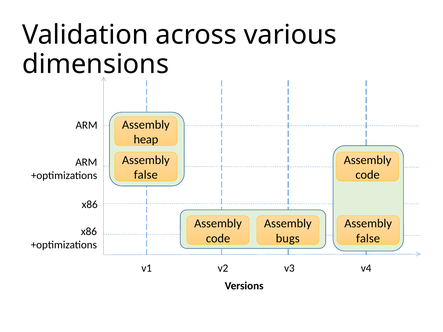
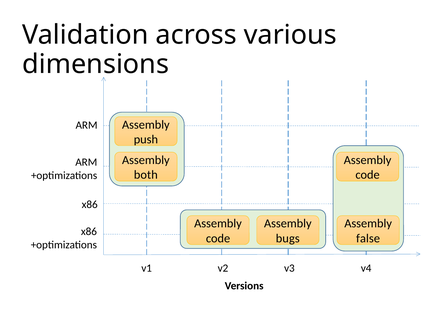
heap: heap -> push
false at (146, 175): false -> both
